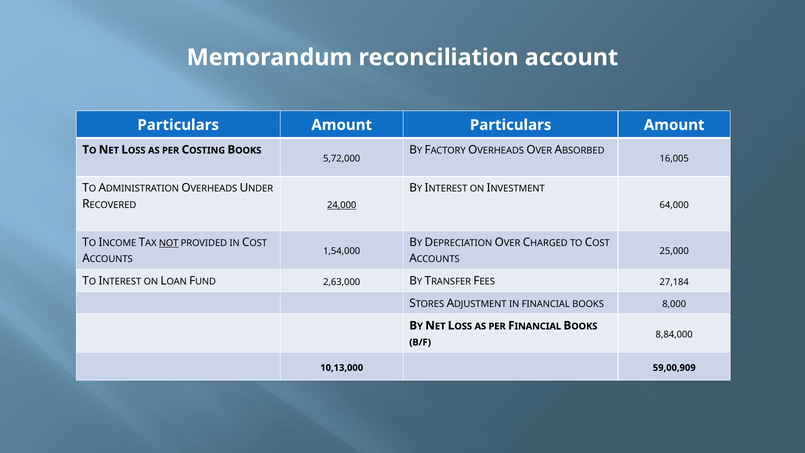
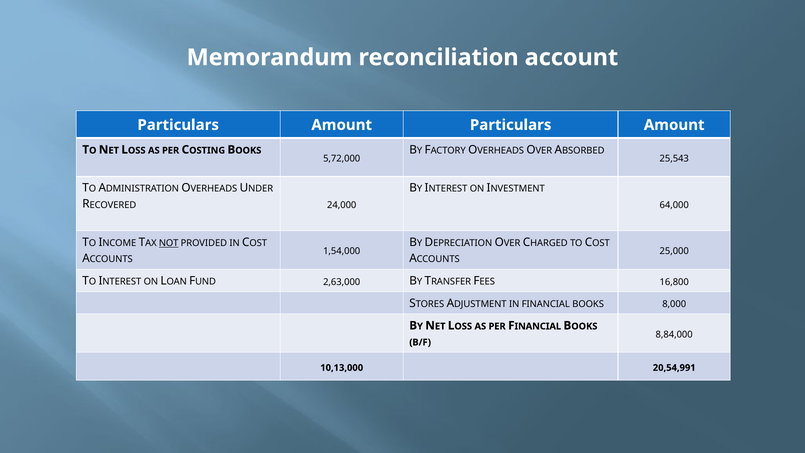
16,005: 16,005 -> 25,543
24,000 underline: present -> none
27,184: 27,184 -> 16,800
59,00,909: 59,00,909 -> 20,54,991
